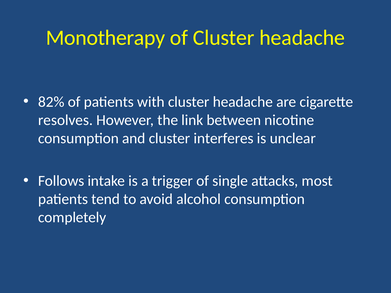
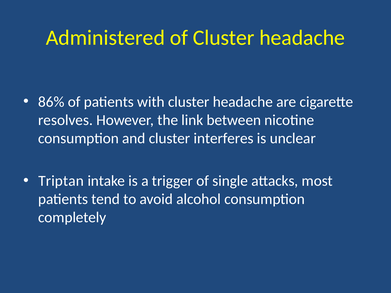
Monotherapy: Monotherapy -> Administered
82%: 82% -> 86%
Follows: Follows -> Triptan
